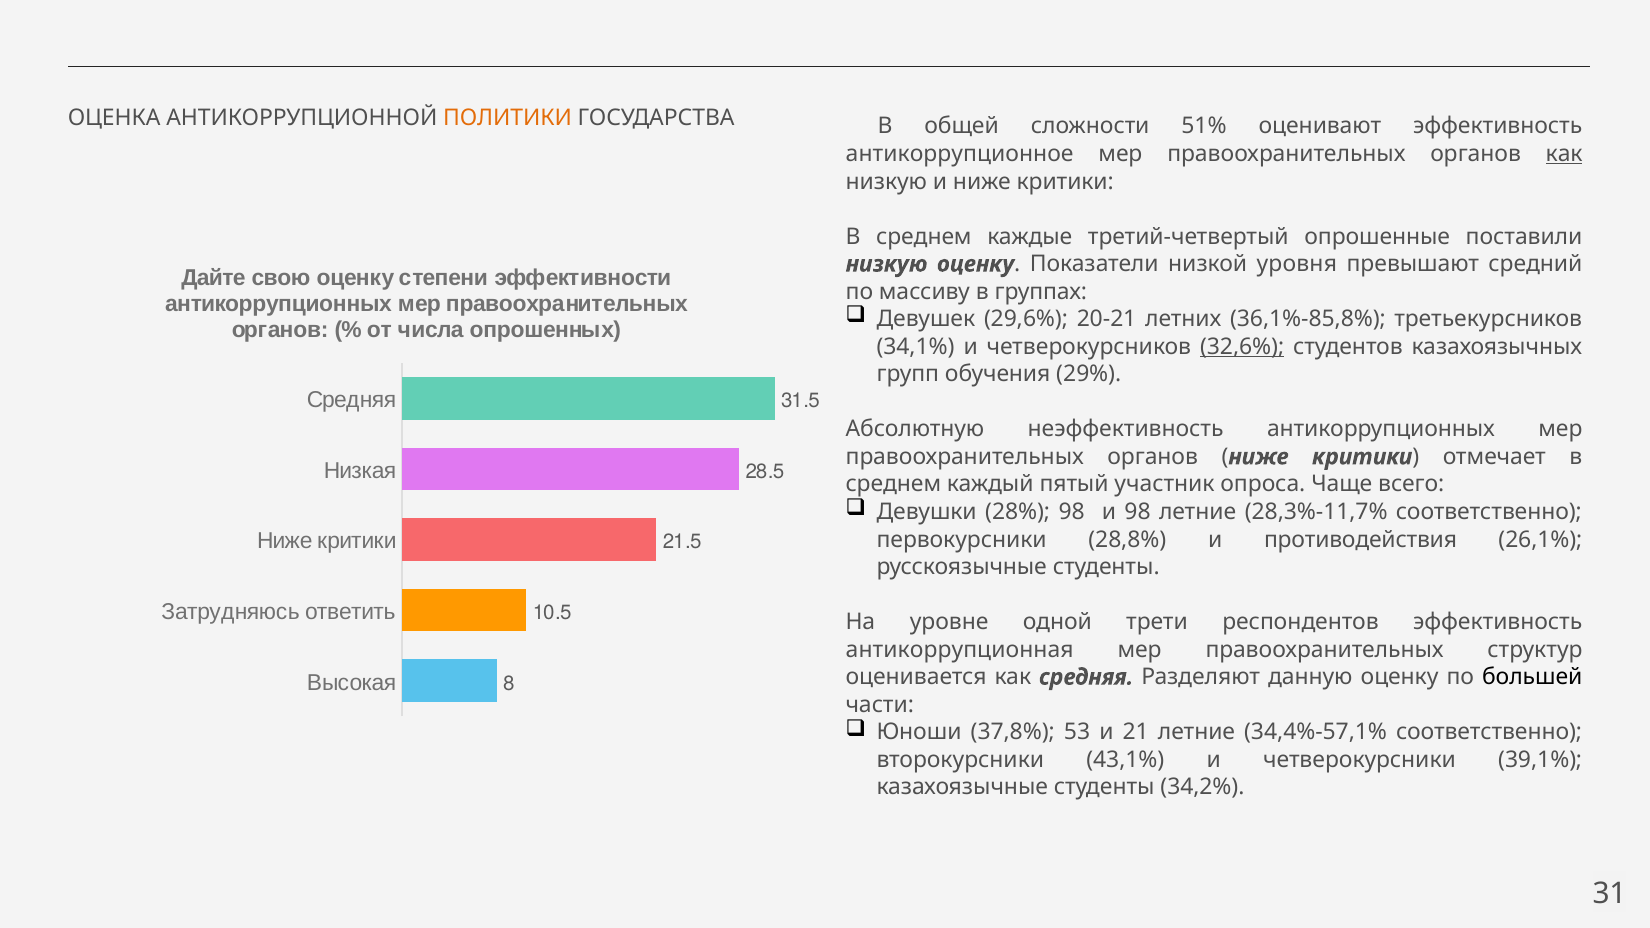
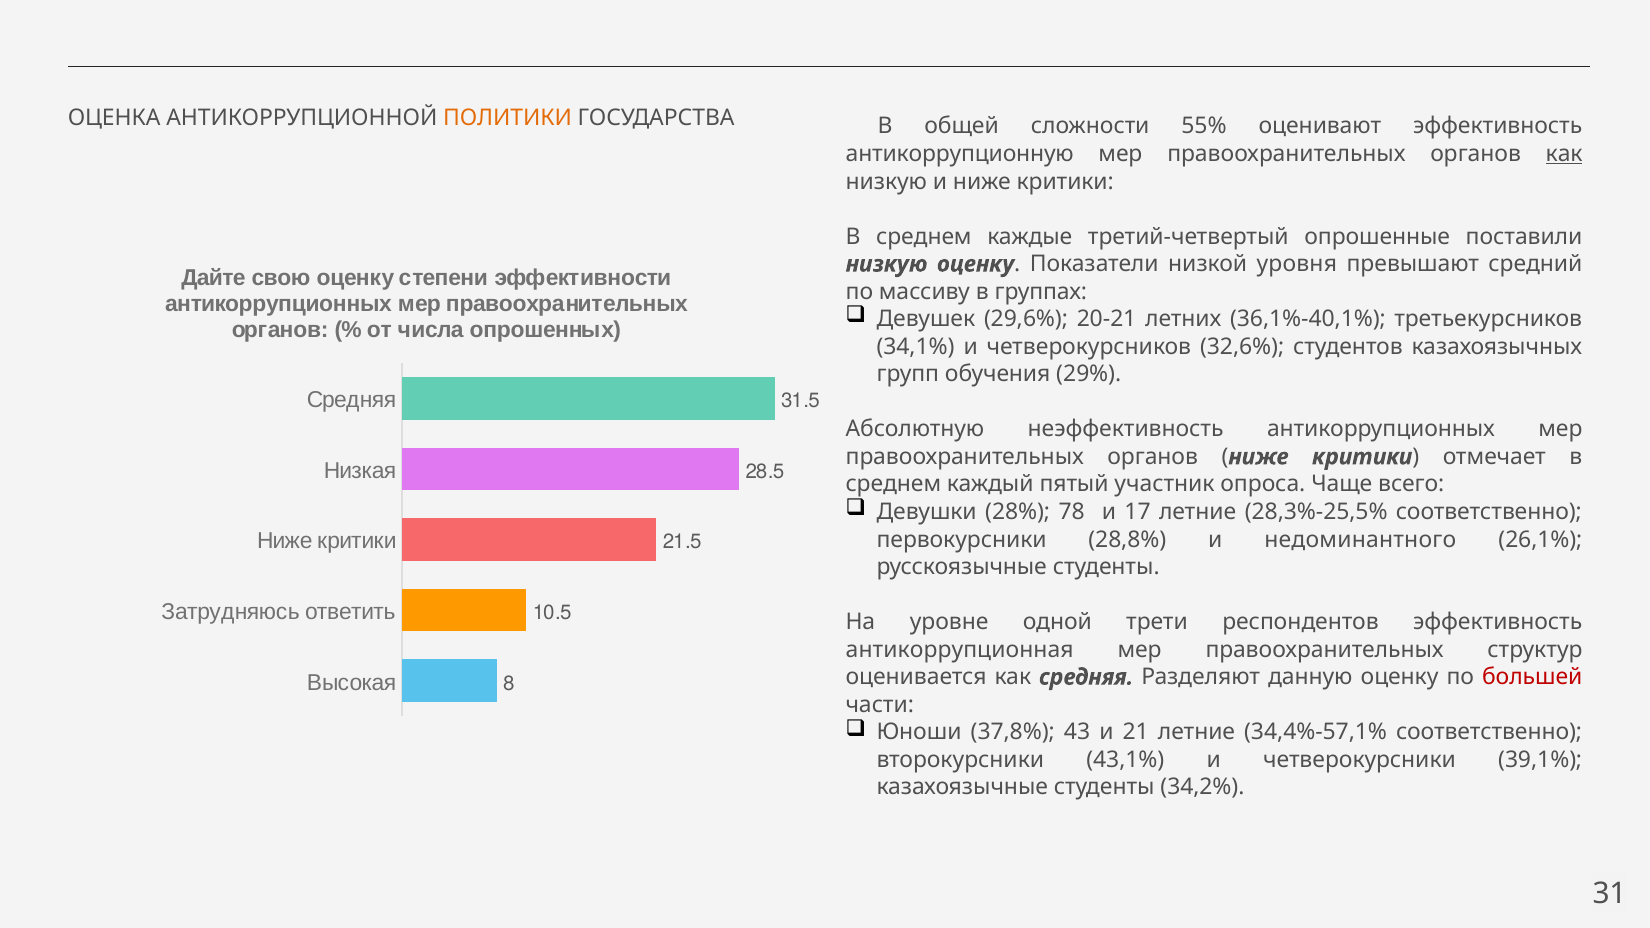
51%: 51% -> 55%
антикоррупционное: антикоррупционное -> антикоррупционную
36,1%-85,8%: 36,1%-85,8% -> 36,1%-40,1%
32,6% underline: present -> none
28% 98: 98 -> 78
и 98: 98 -> 17
28,3%-11,7%: 28,3%-11,7% -> 28,3%-25,5%
противодействия: противодействия -> недоминантного
большей colour: black -> red
53: 53 -> 43
